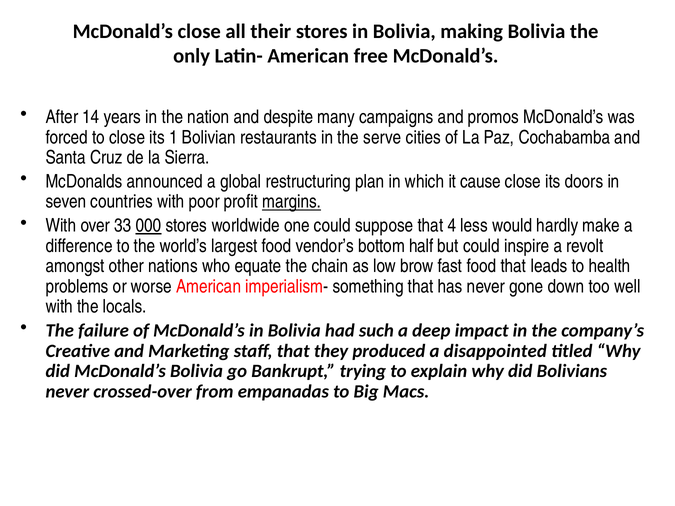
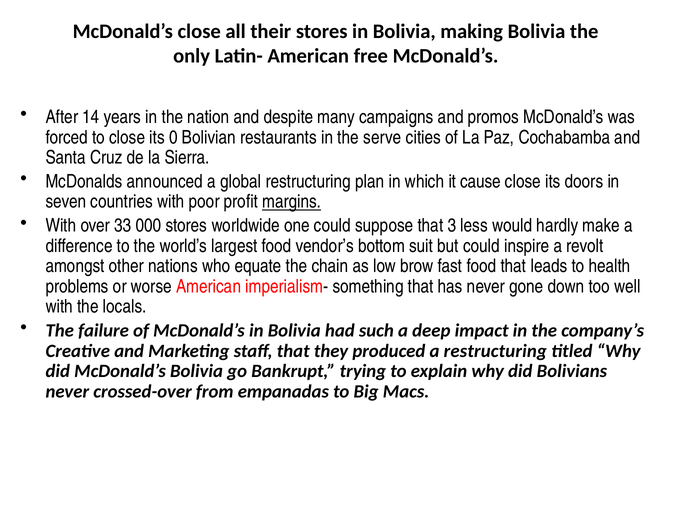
1: 1 -> 0
000 underline: present -> none
4: 4 -> 3
half: half -> suit
a disappointed: disappointed -> restructuring
